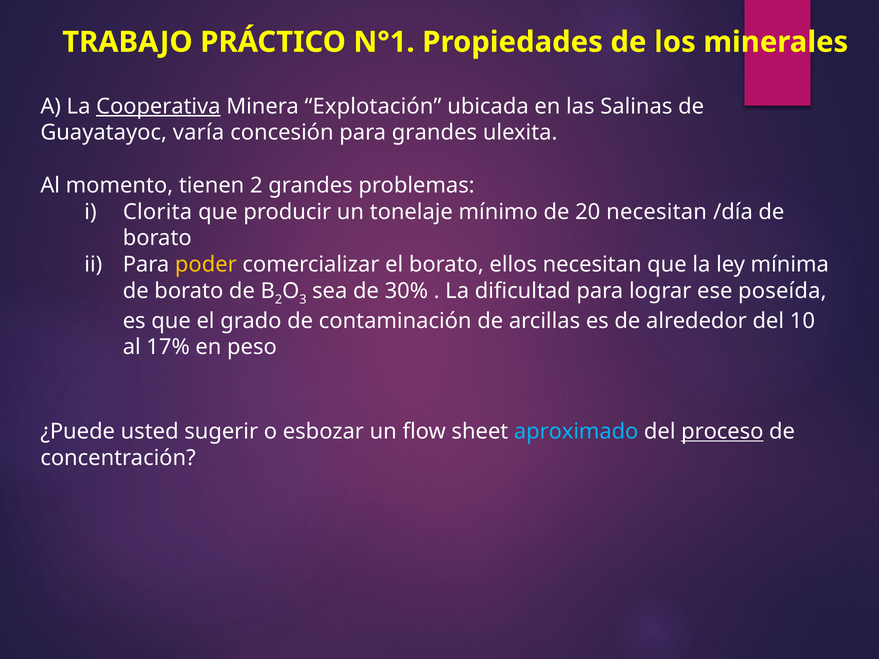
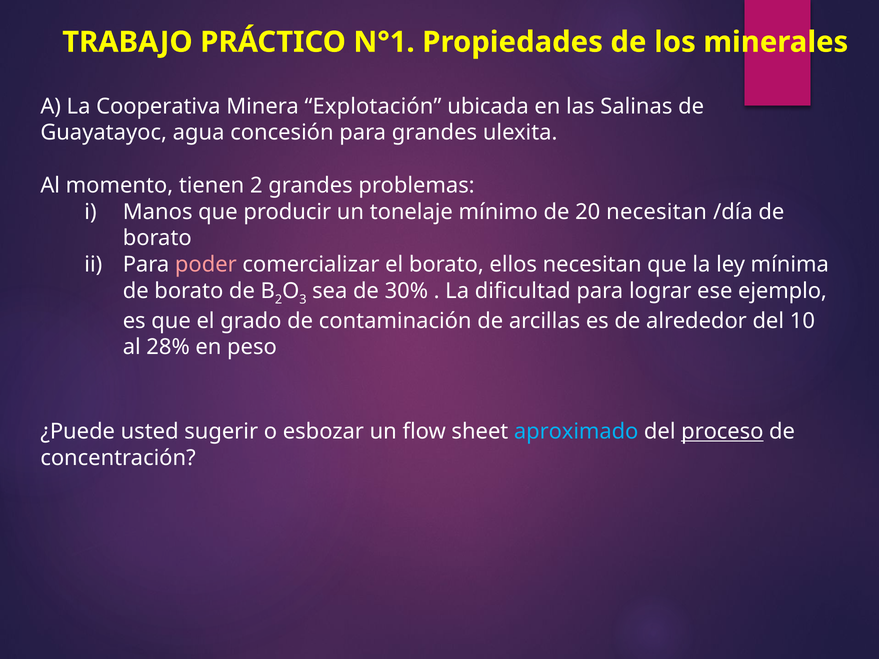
Cooperativa underline: present -> none
varía: varía -> agua
Clorita: Clorita -> Manos
poder colour: yellow -> pink
poseída: poseída -> ejemplo
17%: 17% -> 28%
